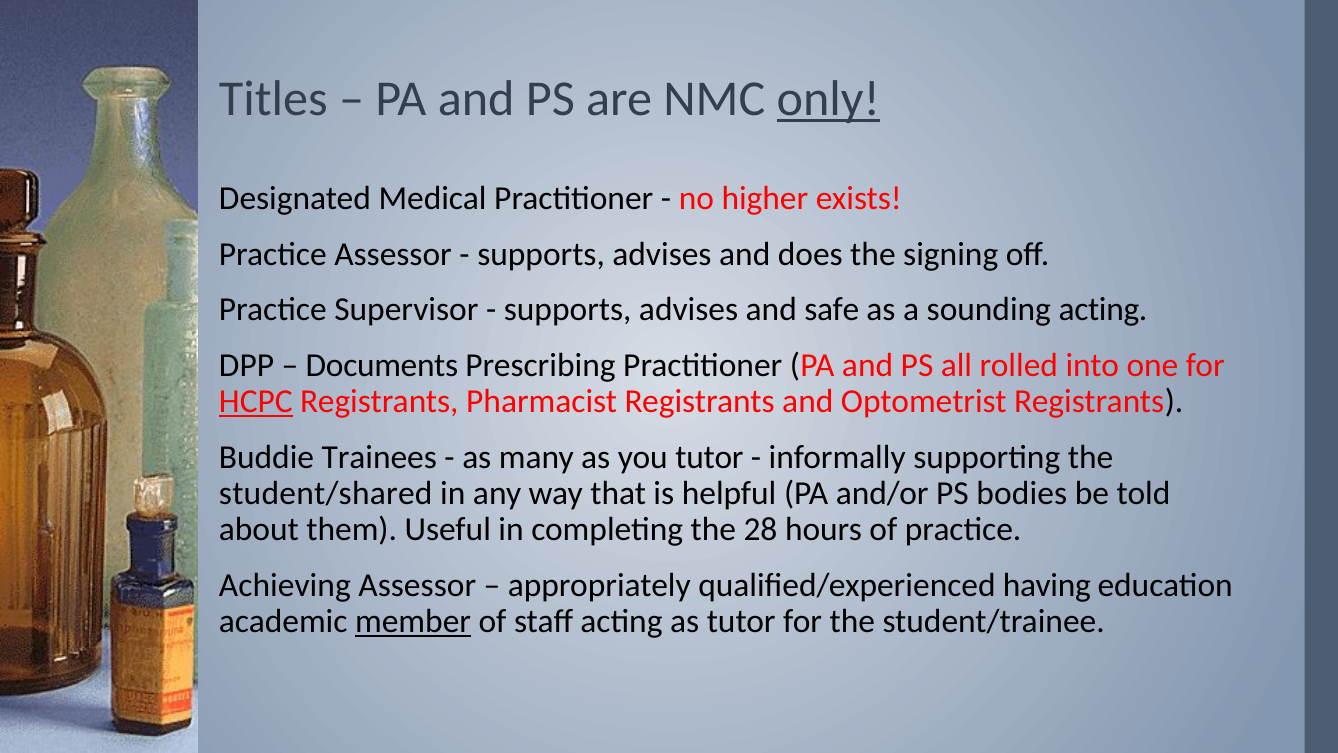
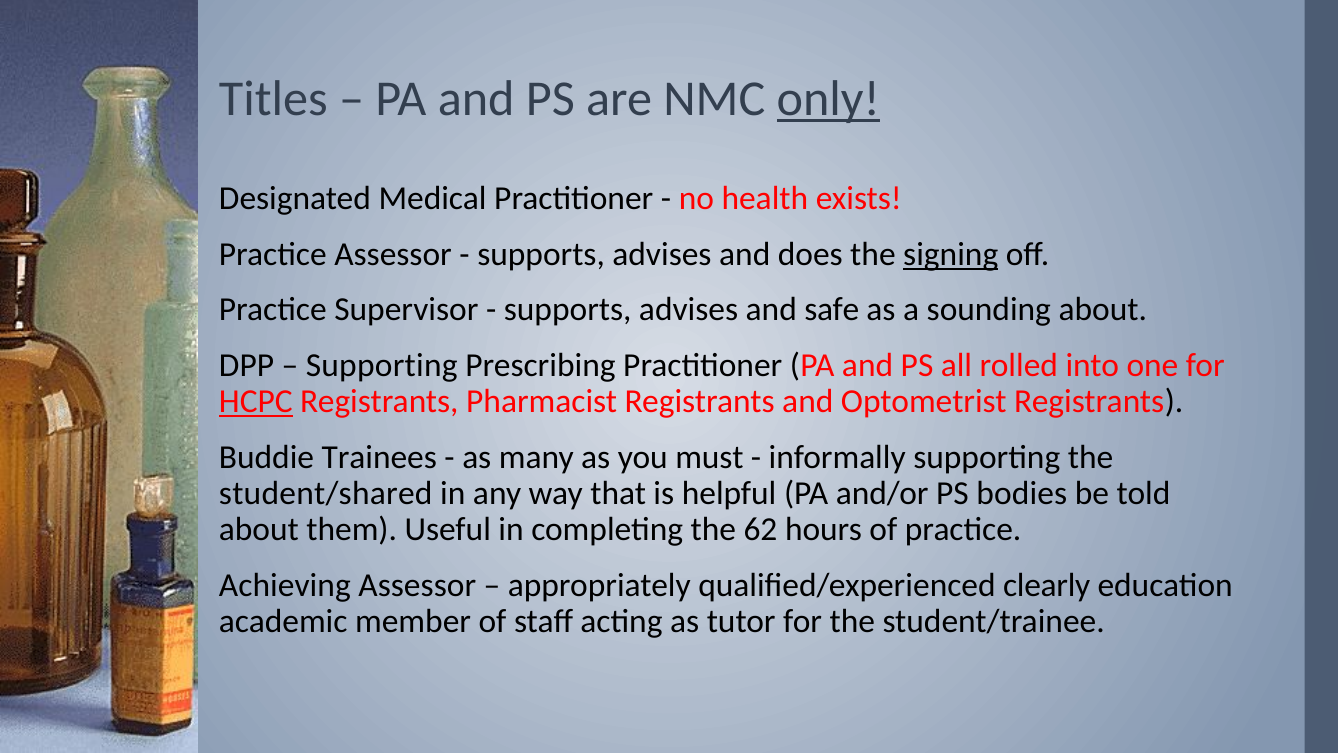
higher: higher -> health
signing underline: none -> present
sounding acting: acting -> about
Documents at (382, 365): Documents -> Supporting
you tutor: tutor -> must
28: 28 -> 62
having: having -> clearly
member underline: present -> none
